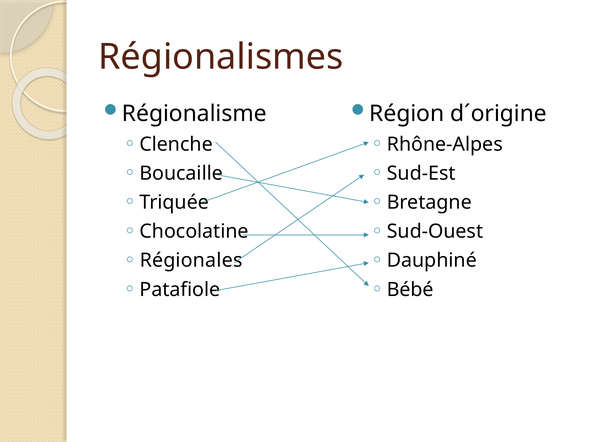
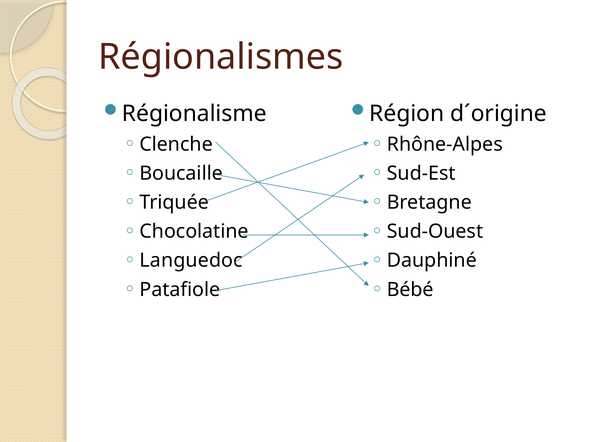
Régionales: Régionales -> Languedoc
